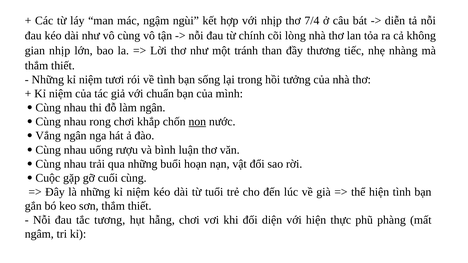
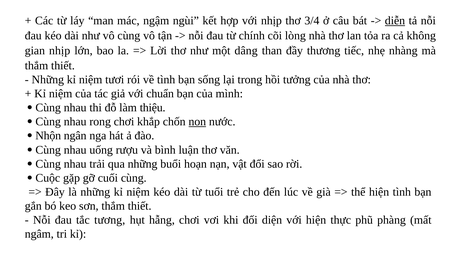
7/4: 7/4 -> 3/4
diễn underline: none -> present
tránh: tránh -> dâng
làm ngân: ngân -> thiệu
Vắng: Vắng -> Nhộn
